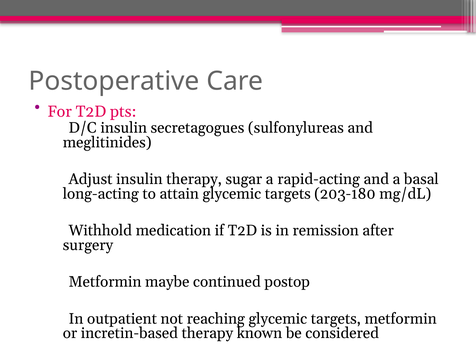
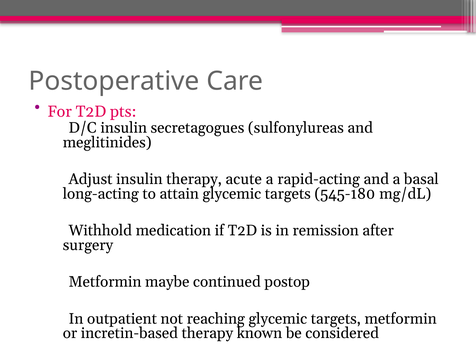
sugar: sugar -> acute
203-180: 203-180 -> 545-180
